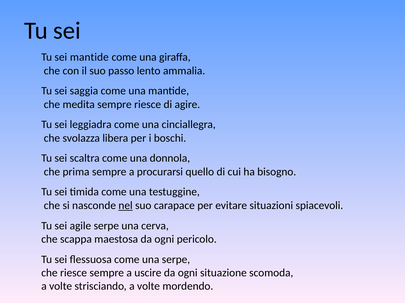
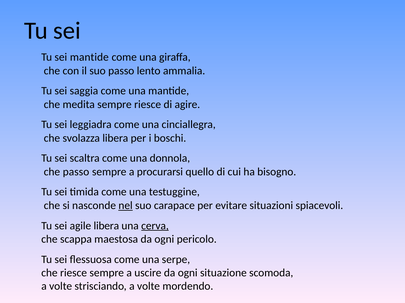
che prima: prima -> passo
agile serpe: serpe -> libera
cerva underline: none -> present
